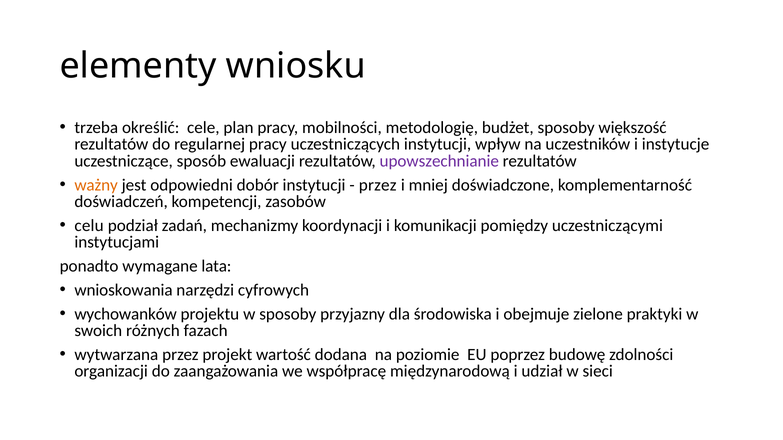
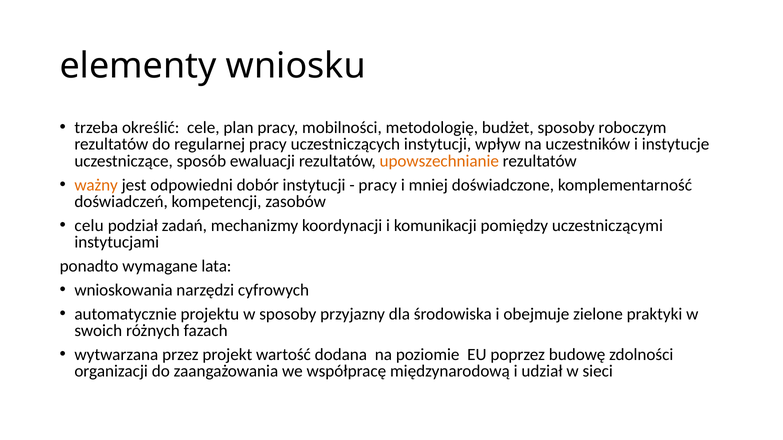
większość: większość -> roboczym
upowszechnianie colour: purple -> orange
przez at (378, 185): przez -> pracy
wychowanków: wychowanków -> automatycznie
